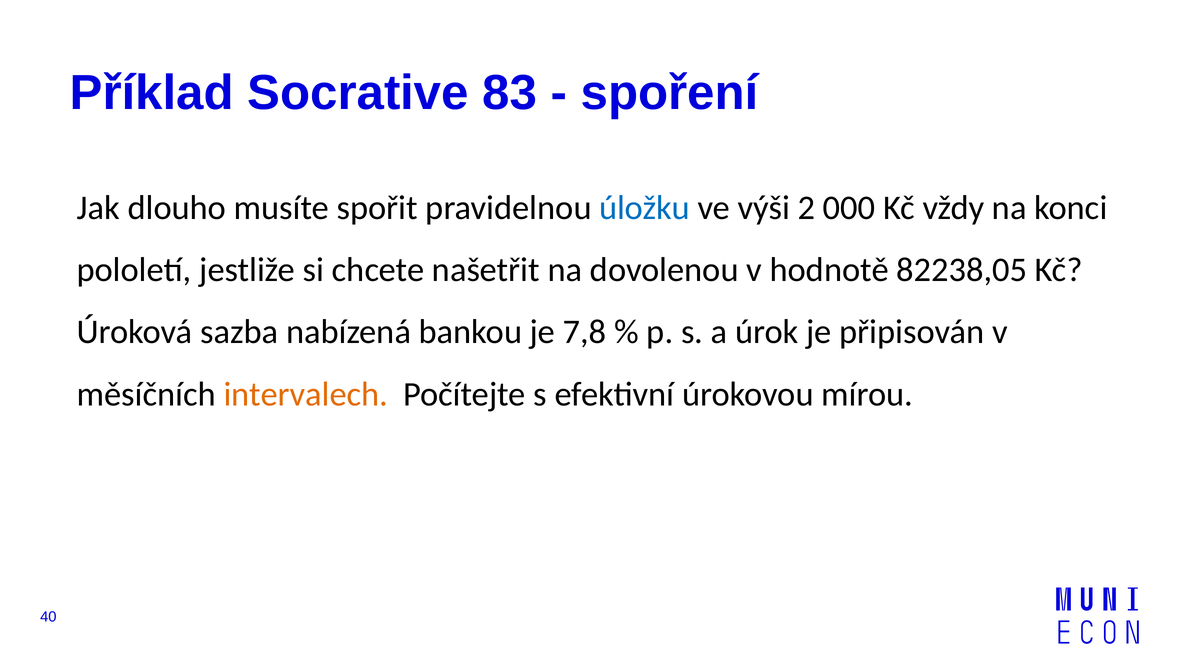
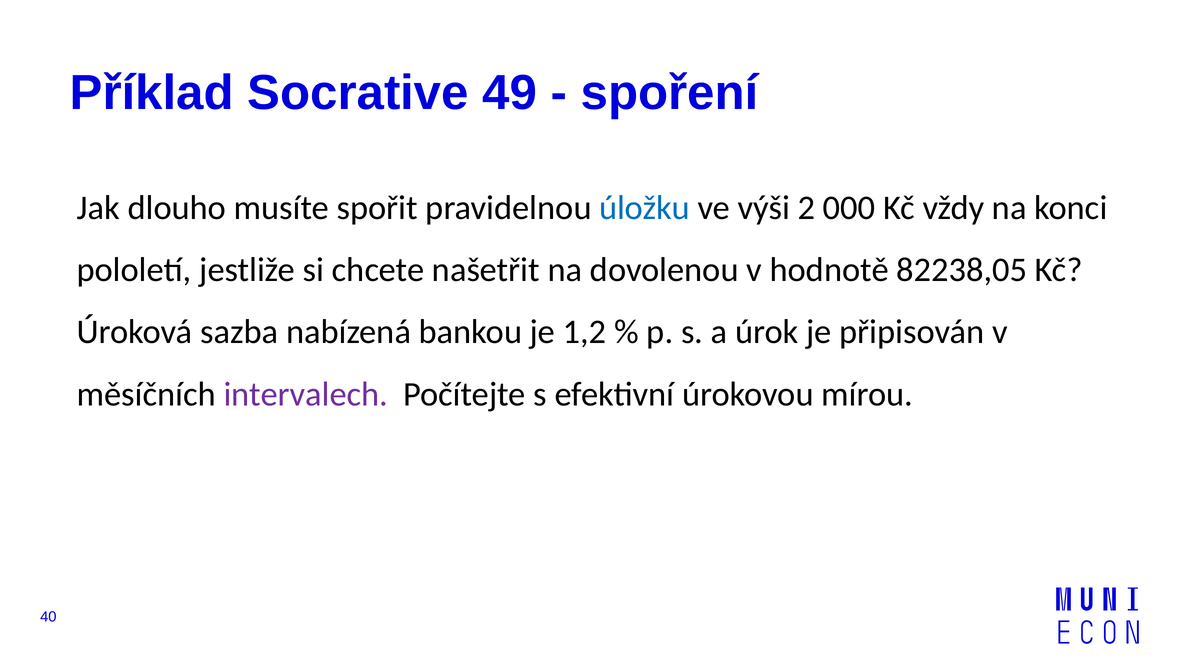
83: 83 -> 49
7,8: 7,8 -> 1,2
intervalech colour: orange -> purple
